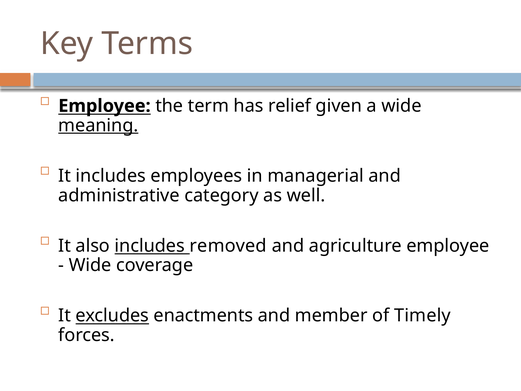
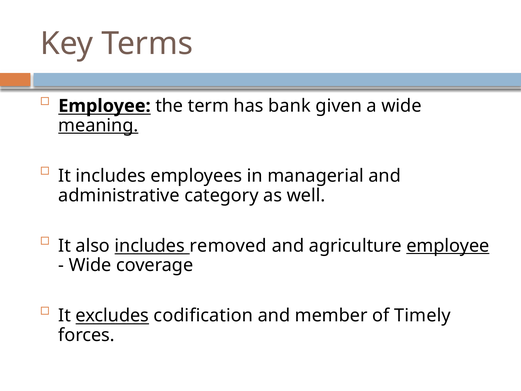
relief: relief -> bank
employee at (448, 246) underline: none -> present
enactments: enactments -> codification
